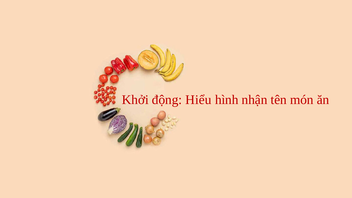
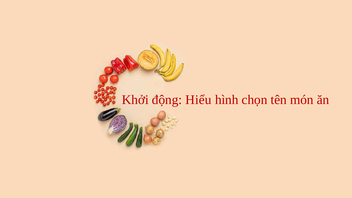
nhận: nhận -> chọn
